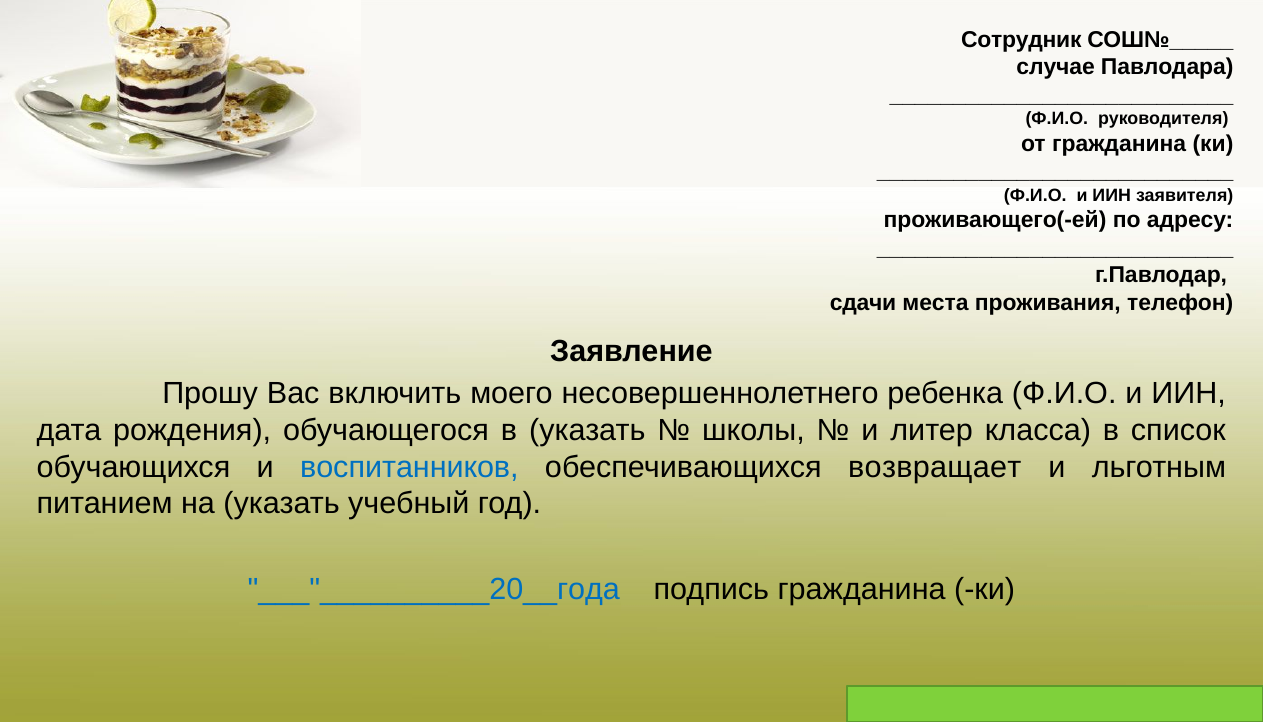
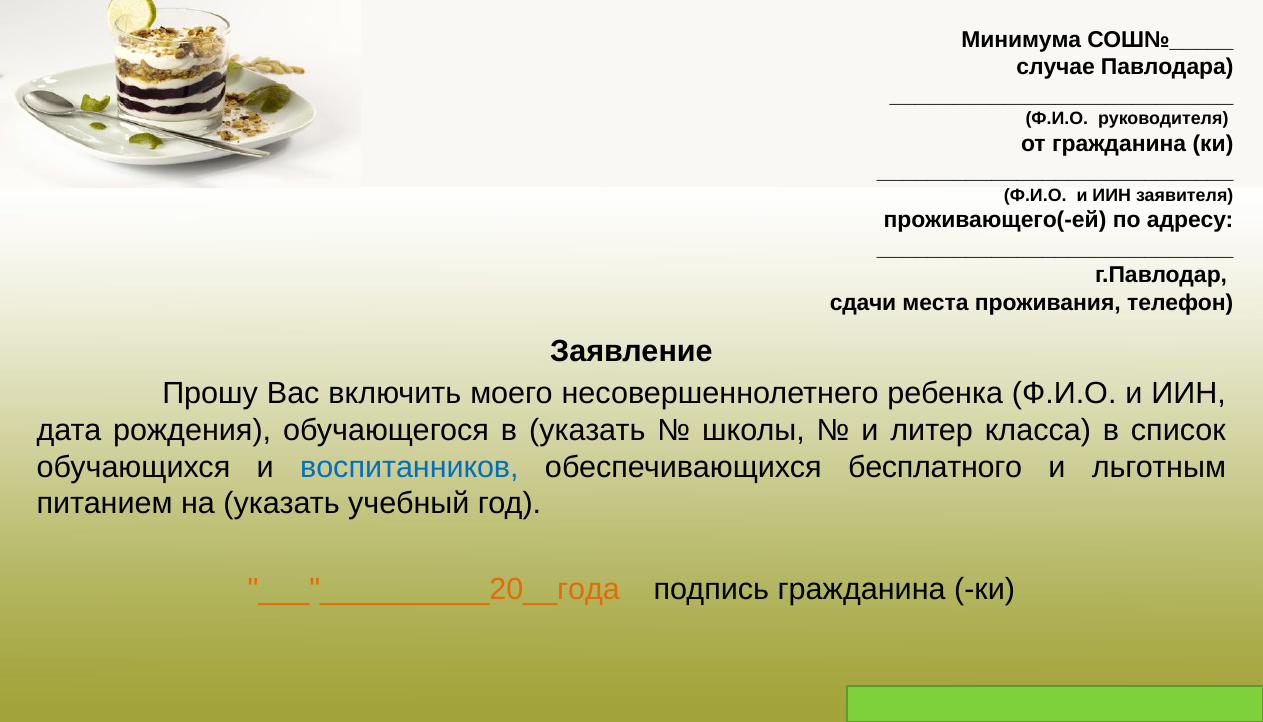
Сотрудник: Сотрудник -> Минимума
возвращает: возвращает -> бесплатного
___"__________20__года colour: blue -> orange
